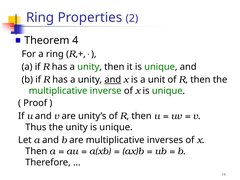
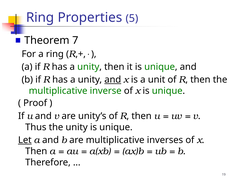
2: 2 -> 5
4: 4 -> 7
Let underline: none -> present
